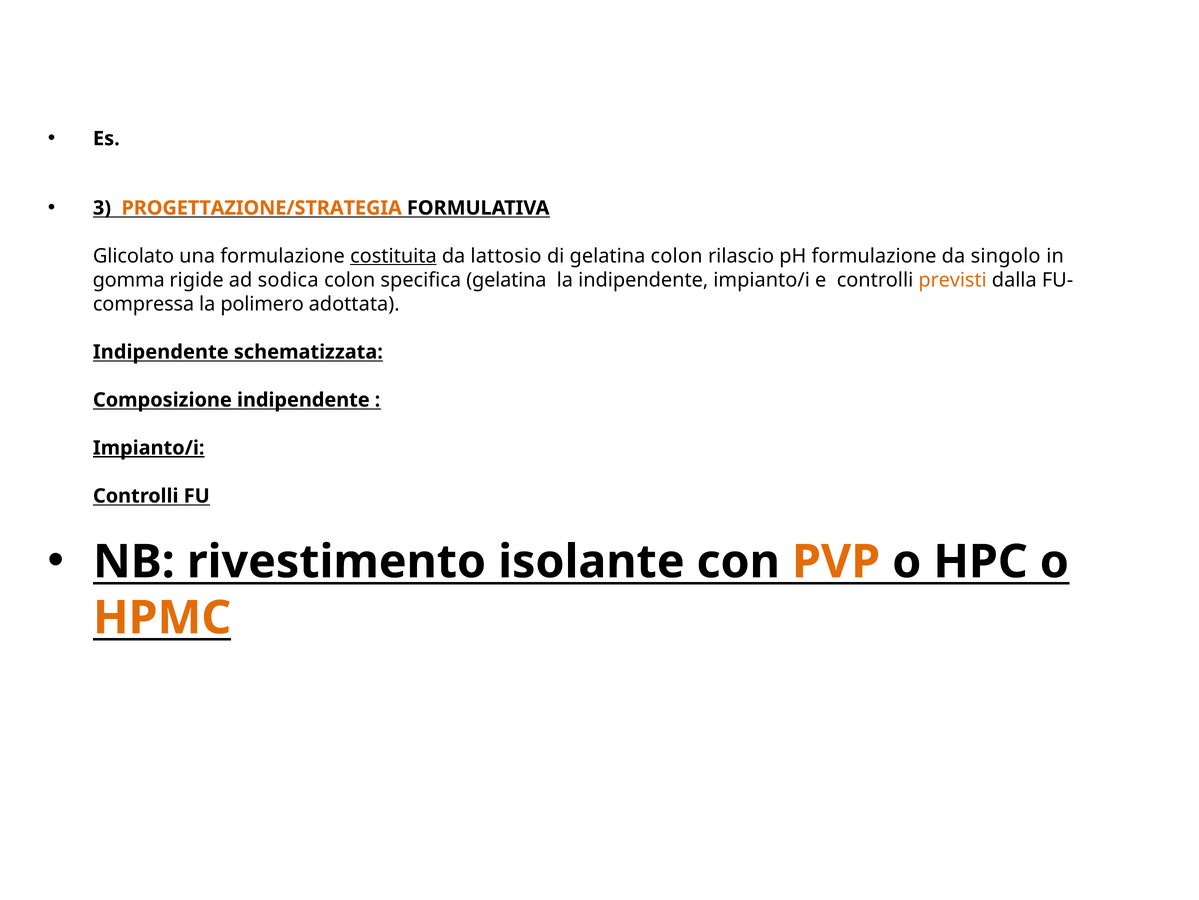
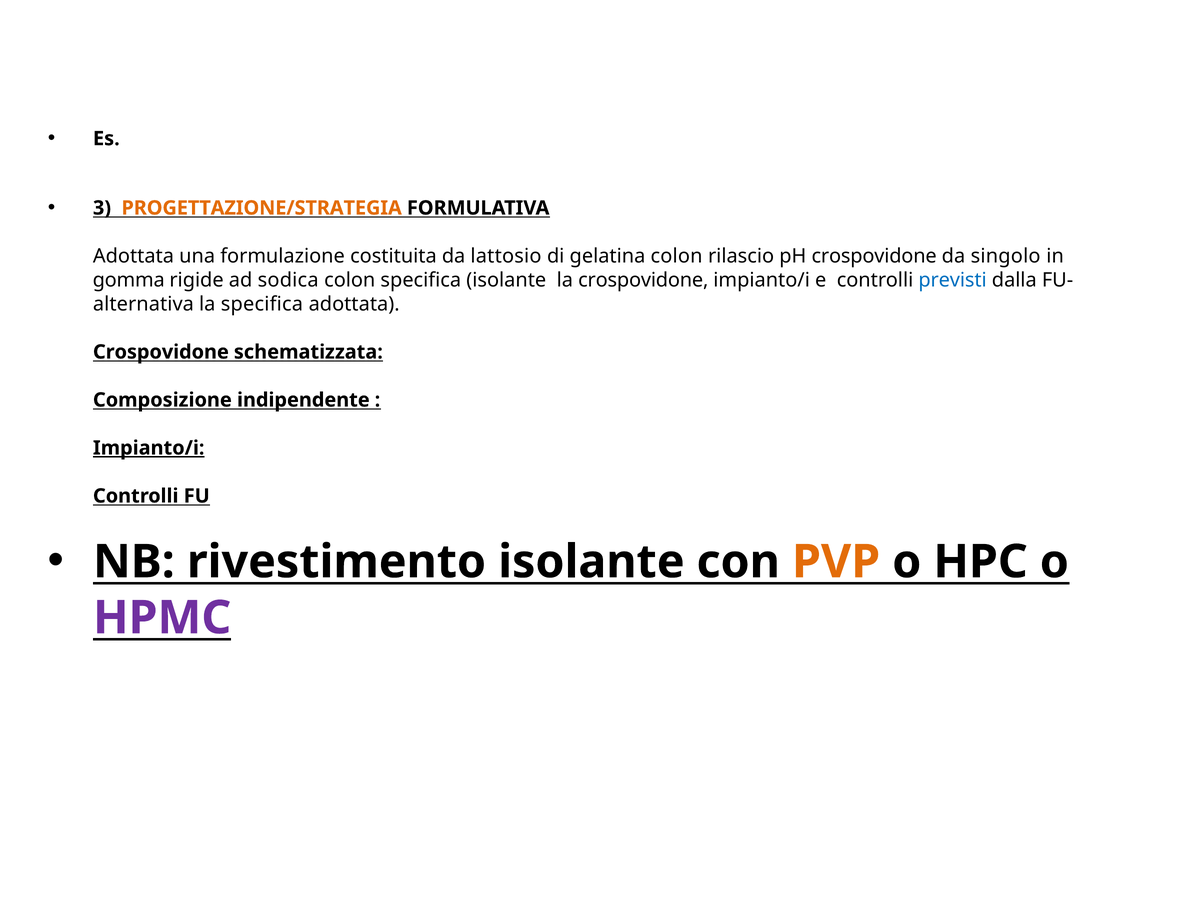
Glicolato at (134, 256): Glicolato -> Adottata
costituita underline: present -> none
pH formulazione: formulazione -> crospovidone
specifica gelatina: gelatina -> isolante
la indipendente: indipendente -> crospovidone
previsti colour: orange -> blue
compressa: compressa -> alternativa
la polimero: polimero -> specifica
Indipendente at (161, 352): Indipendente -> Crospovidone
HPMC colour: orange -> purple
